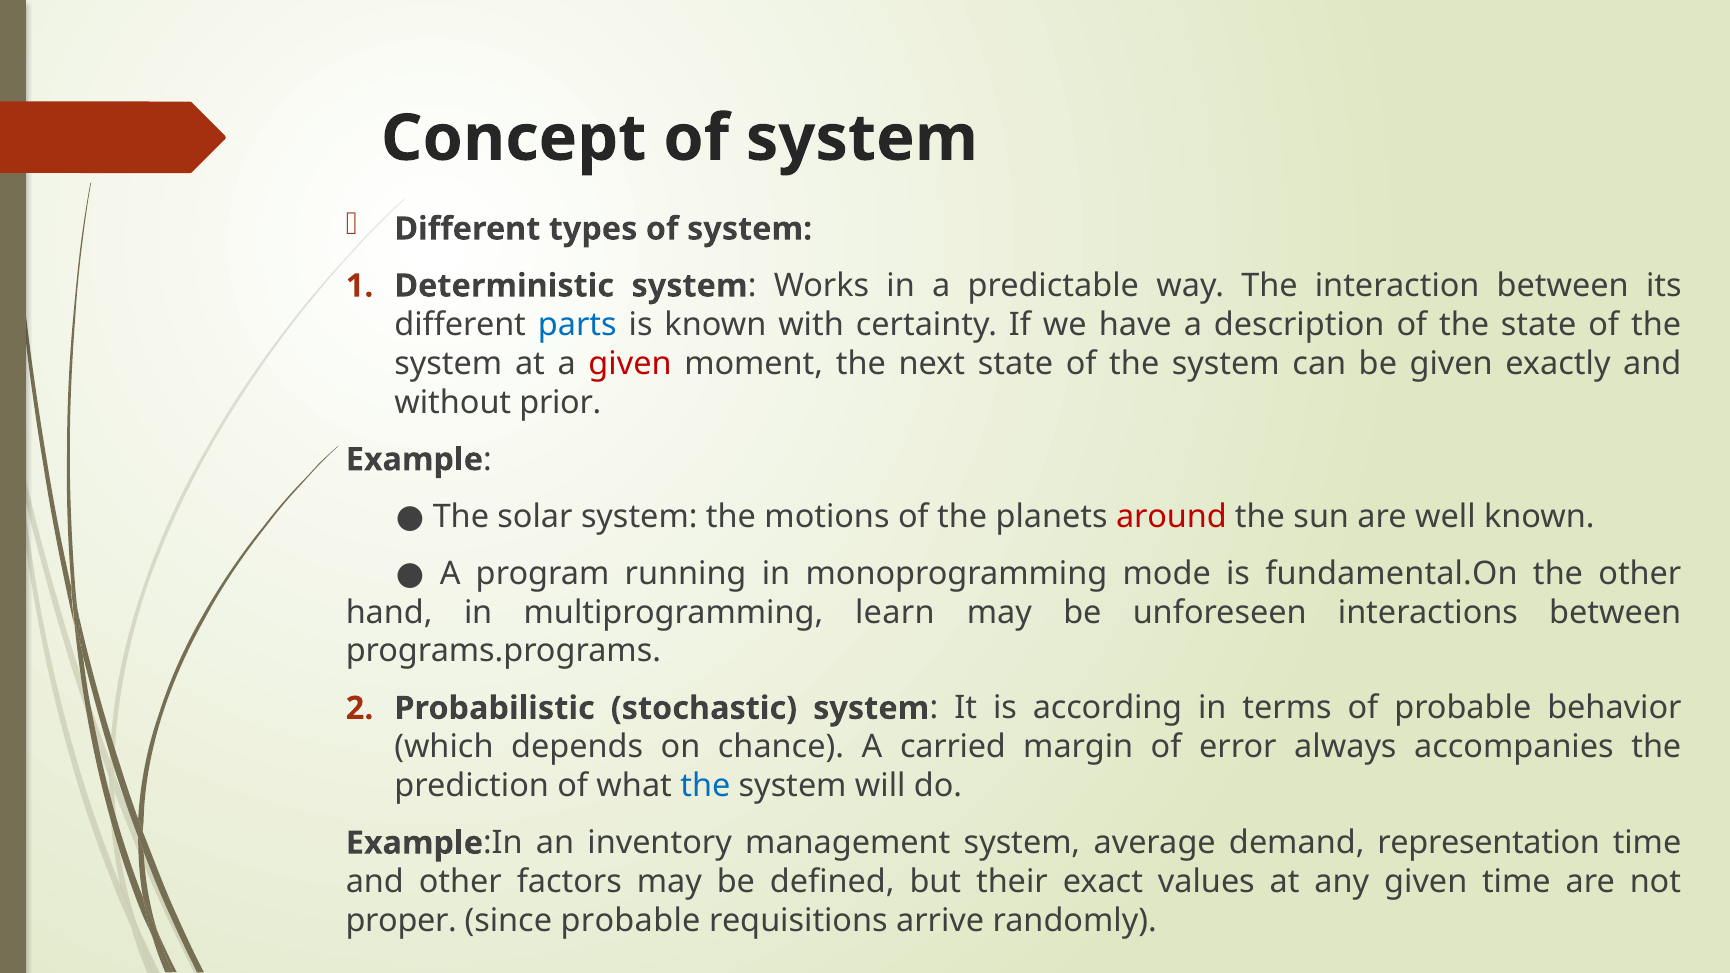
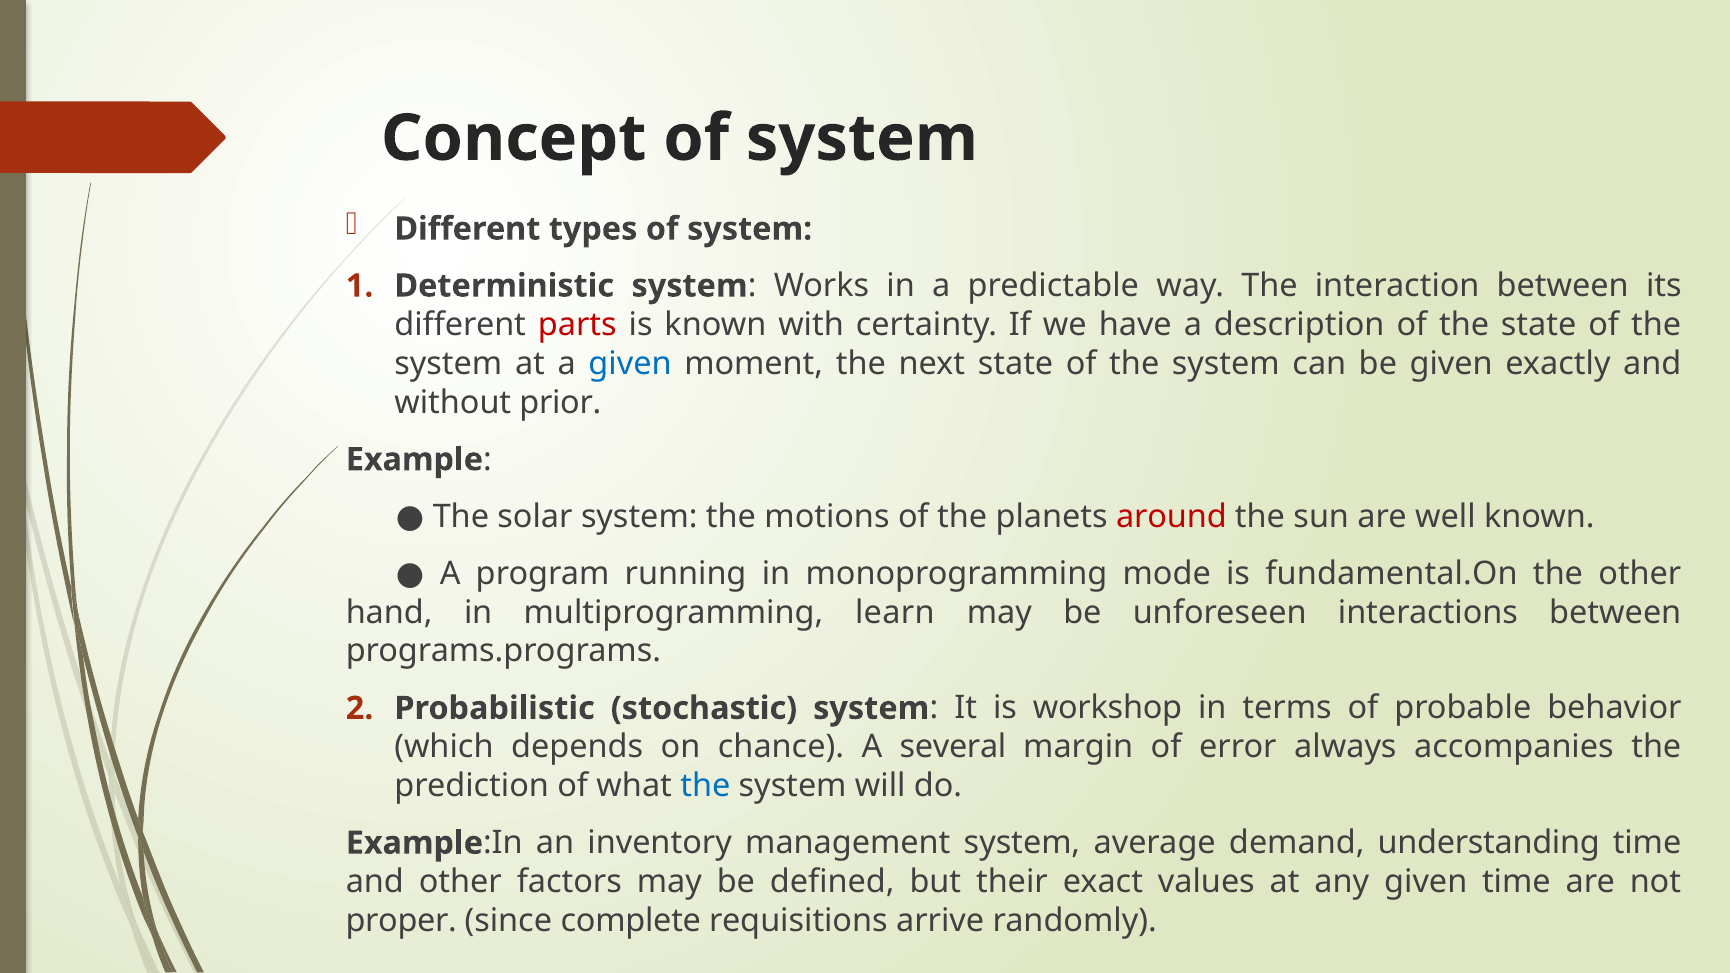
parts colour: blue -> red
given at (630, 364) colour: red -> blue
according: according -> workshop
carried: carried -> several
representation: representation -> understanding
since probable: probable -> complete
